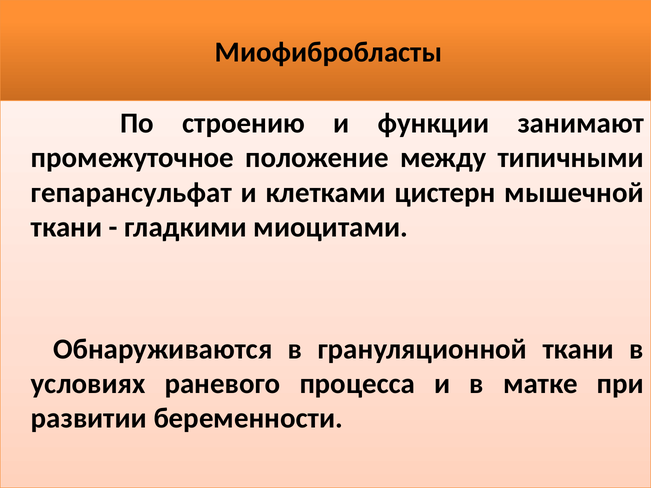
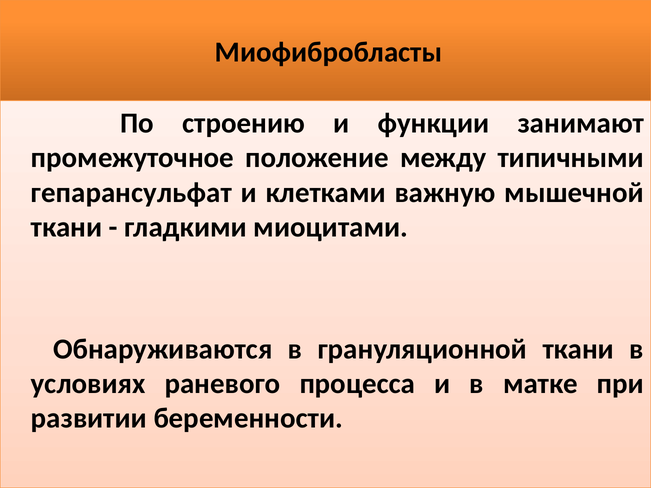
цистерн: цистерн -> важную
